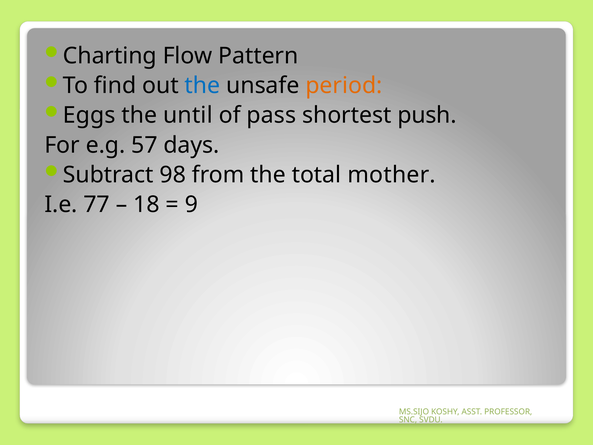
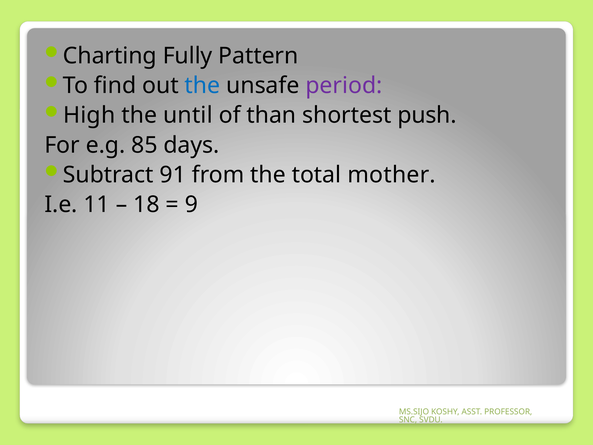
Flow: Flow -> Fully
period colour: orange -> purple
Eggs: Eggs -> High
pass: pass -> than
57: 57 -> 85
98: 98 -> 91
77: 77 -> 11
